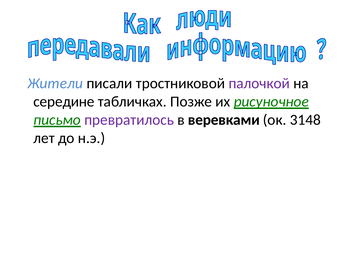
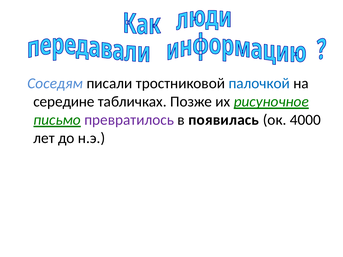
Жители: Жители -> Соседям
палочкой colour: purple -> blue
веревками: веревками -> появилась
3148: 3148 -> 4000
